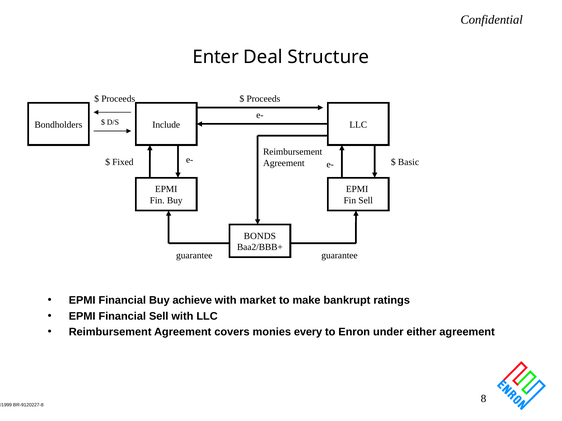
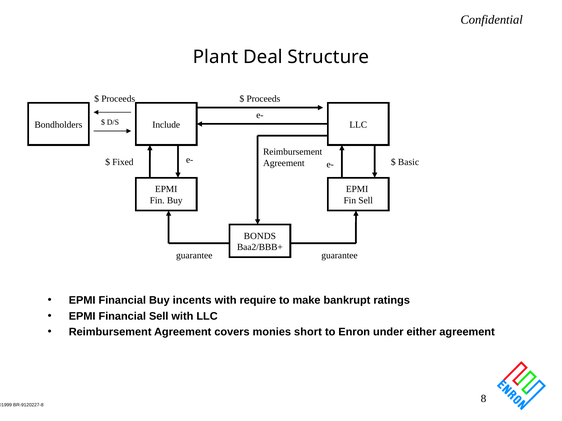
Enter: Enter -> Plant
achieve: achieve -> incents
market: market -> require
every: every -> short
